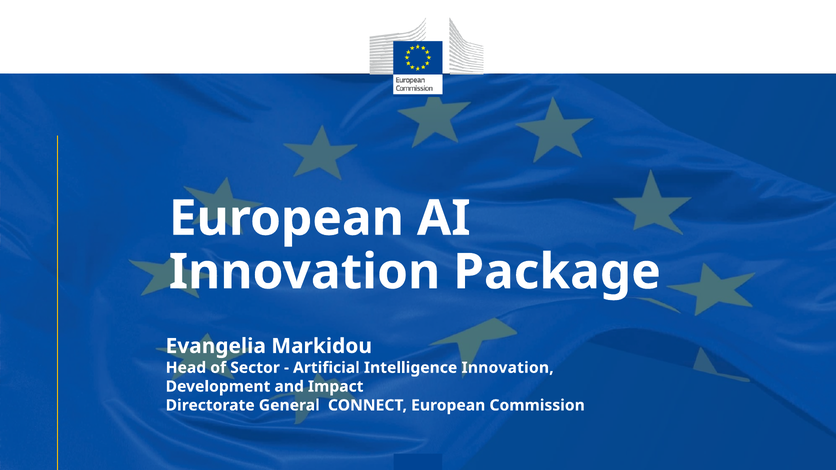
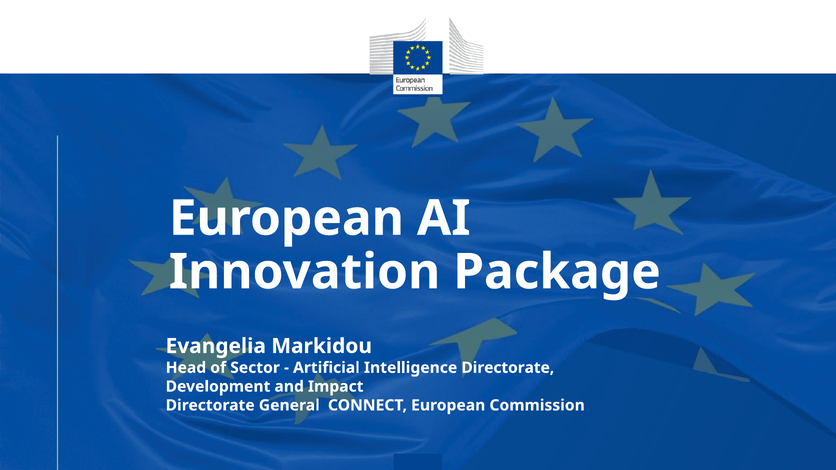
Intelligence Innovation: Innovation -> Directorate
